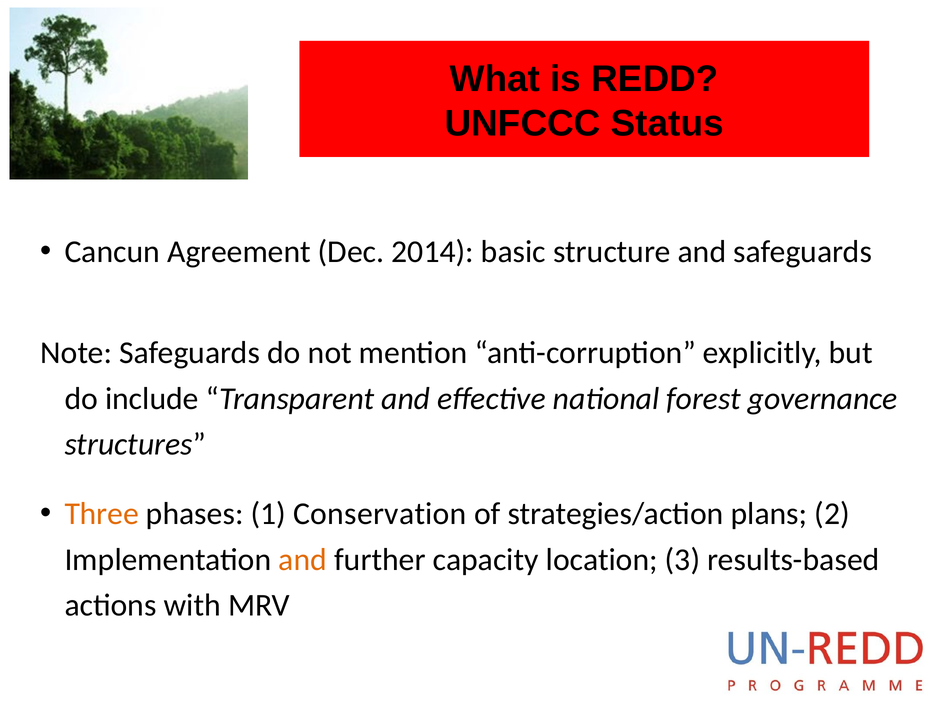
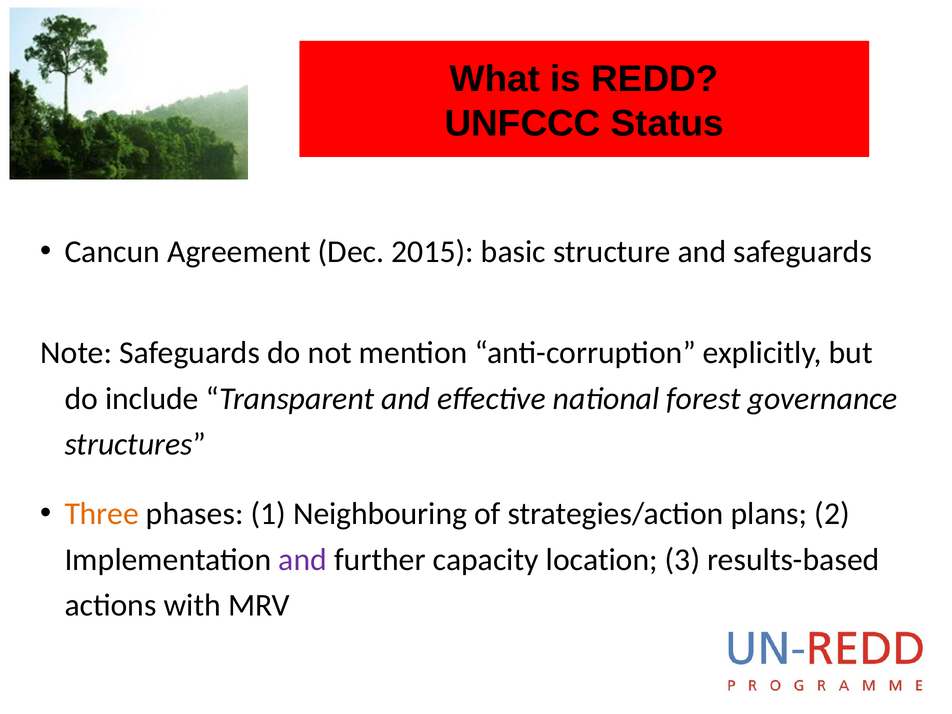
2014: 2014 -> 2015
Conservation: Conservation -> Neighbouring
and at (303, 560) colour: orange -> purple
